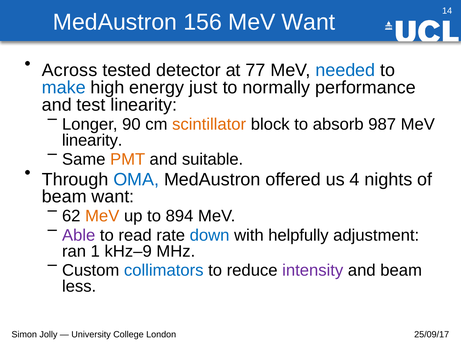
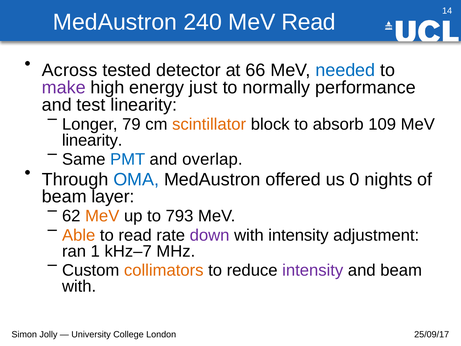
156: 156 -> 240
MeV Want: Want -> Read
77: 77 -> 66
make colour: blue -> purple
90: 90 -> 79
987: 987 -> 109
PMT colour: orange -> blue
suitable: suitable -> overlap
4: 4 -> 0
beam want: want -> layer
894: 894 -> 793
Able colour: purple -> orange
down colour: blue -> purple
with helpfully: helpfully -> intensity
kHz–9: kHz–9 -> kHz–7
collimators colour: blue -> orange
less at (79, 286): less -> with
